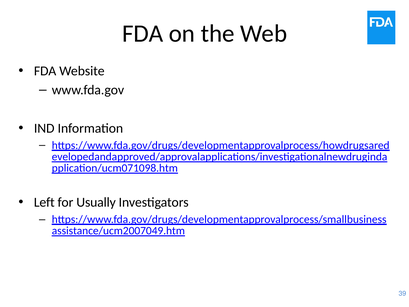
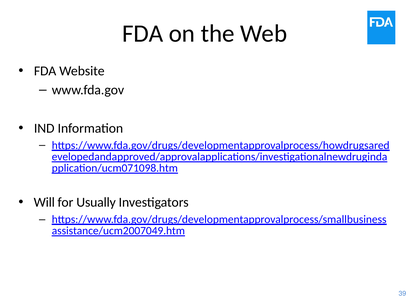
Left: Left -> Will
